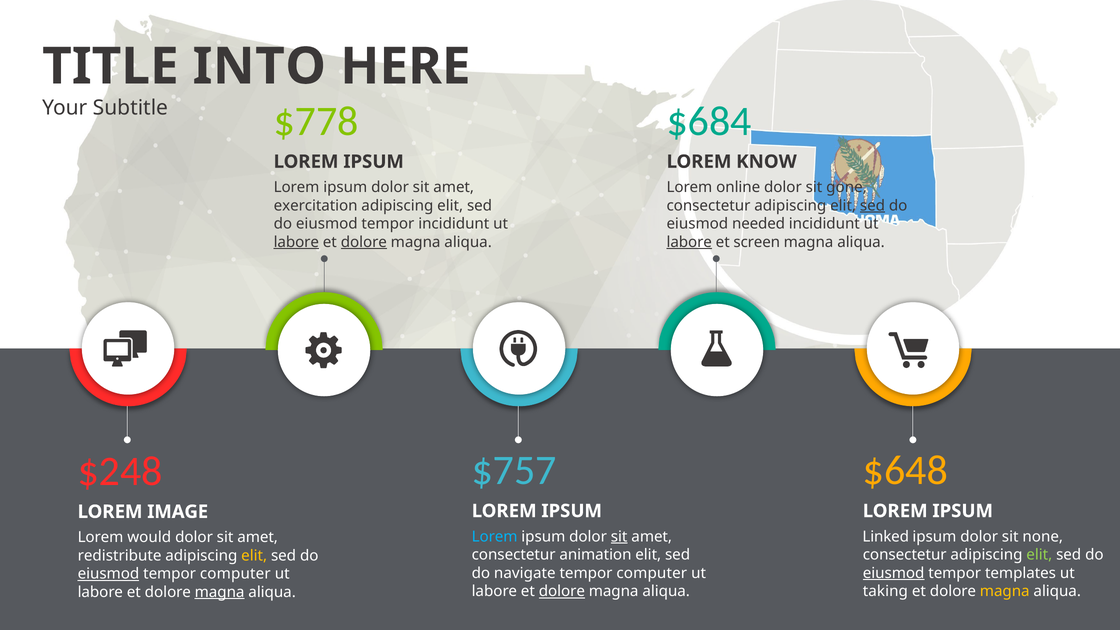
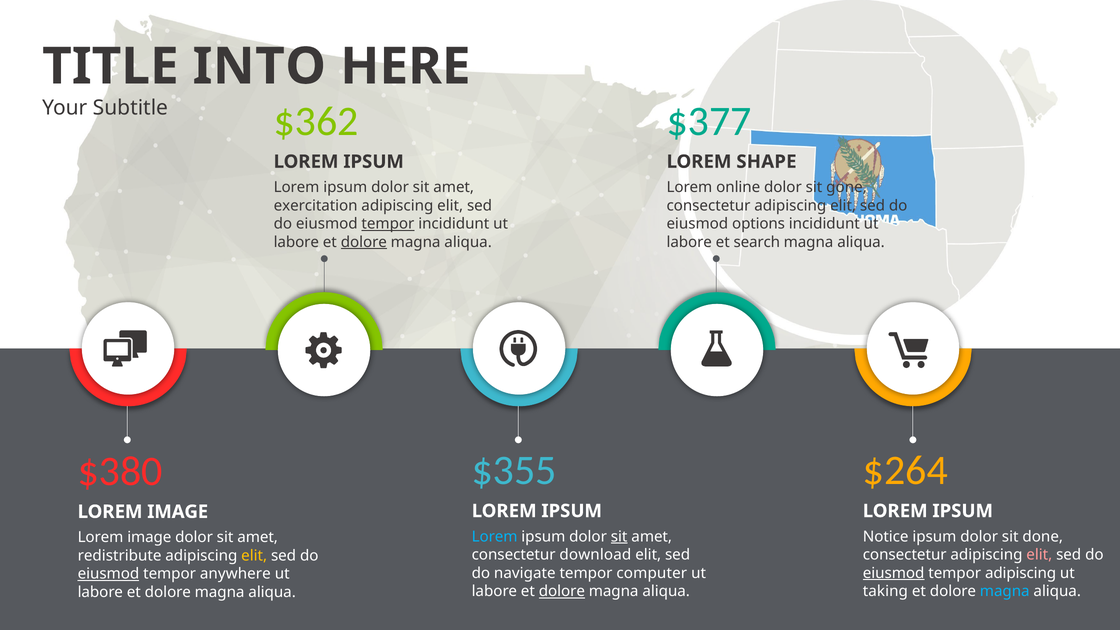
$778: $778 -> $362
$684: $684 -> $377
KNOW: KNOW -> SHAPE
sed at (872, 206) underline: present -> none
tempor at (388, 224) underline: none -> present
needed: needed -> options
labore at (296, 242) underline: present -> none
labore at (689, 242) underline: present -> none
screen: screen -> search
$757: $757 -> $355
$648: $648 -> $264
$248: $248 -> $380
Linked: Linked -> Notice
none: none -> done
would at (149, 537): would -> image
animation: animation -> download
elit at (1039, 555) colour: light green -> pink
tempor templates: templates -> adipiscing
computer at (235, 574): computer -> anywhere
magna at (1005, 591) colour: yellow -> light blue
magna at (220, 592) underline: present -> none
